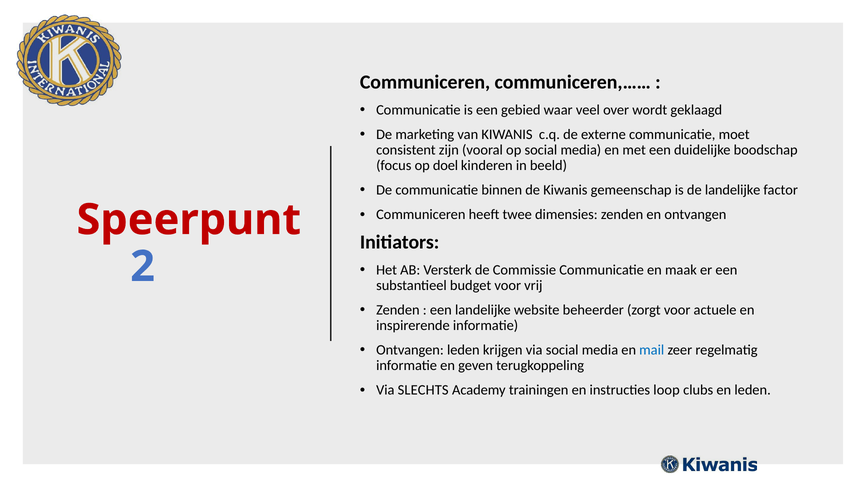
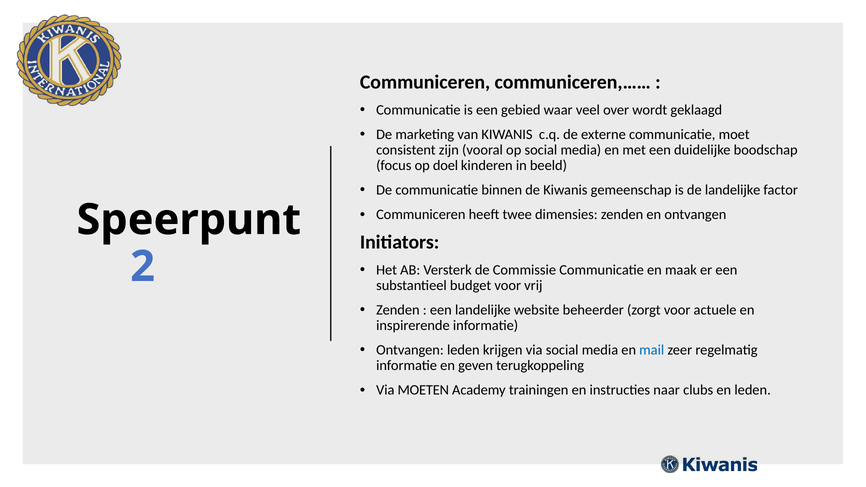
Speerpunt colour: red -> black
SLECHTS: SLECHTS -> MOETEN
loop: loop -> naar
